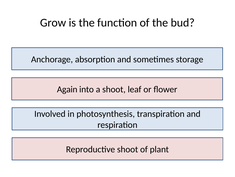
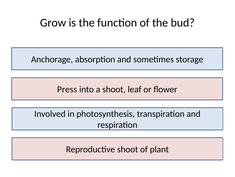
Again: Again -> Press
